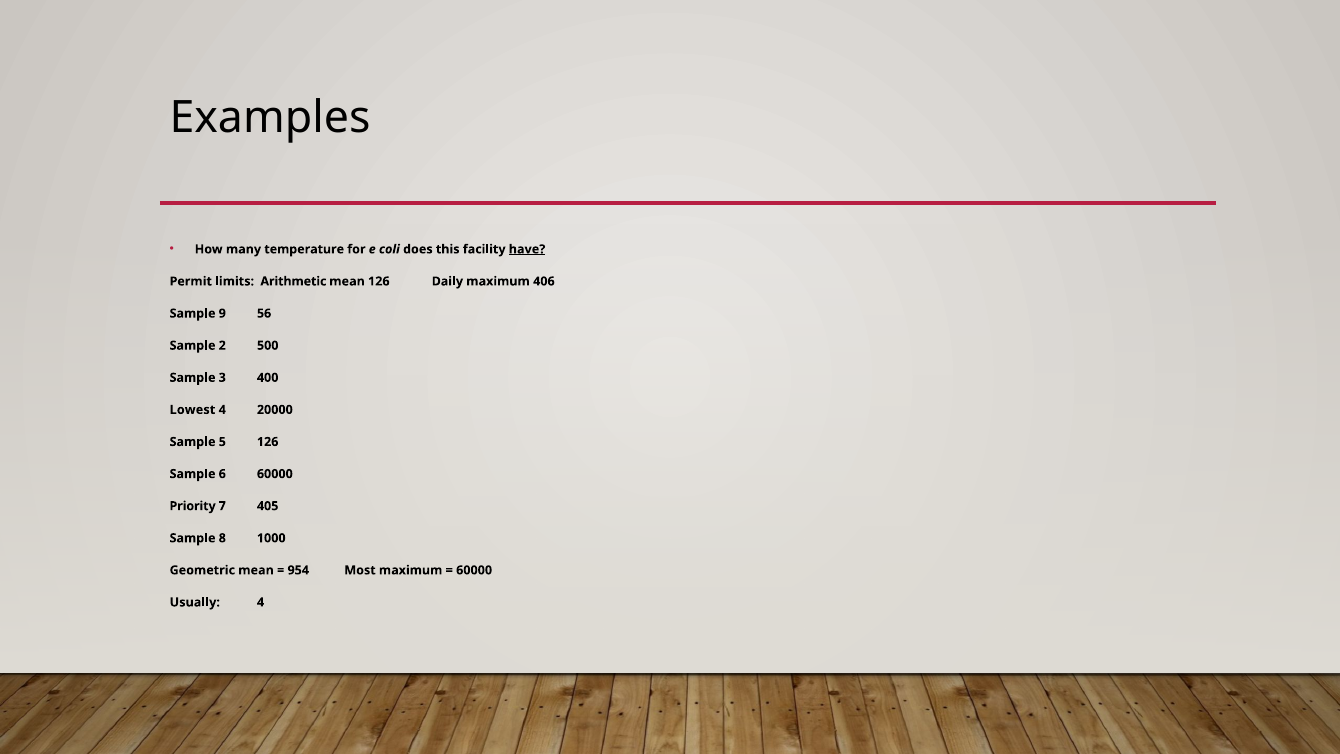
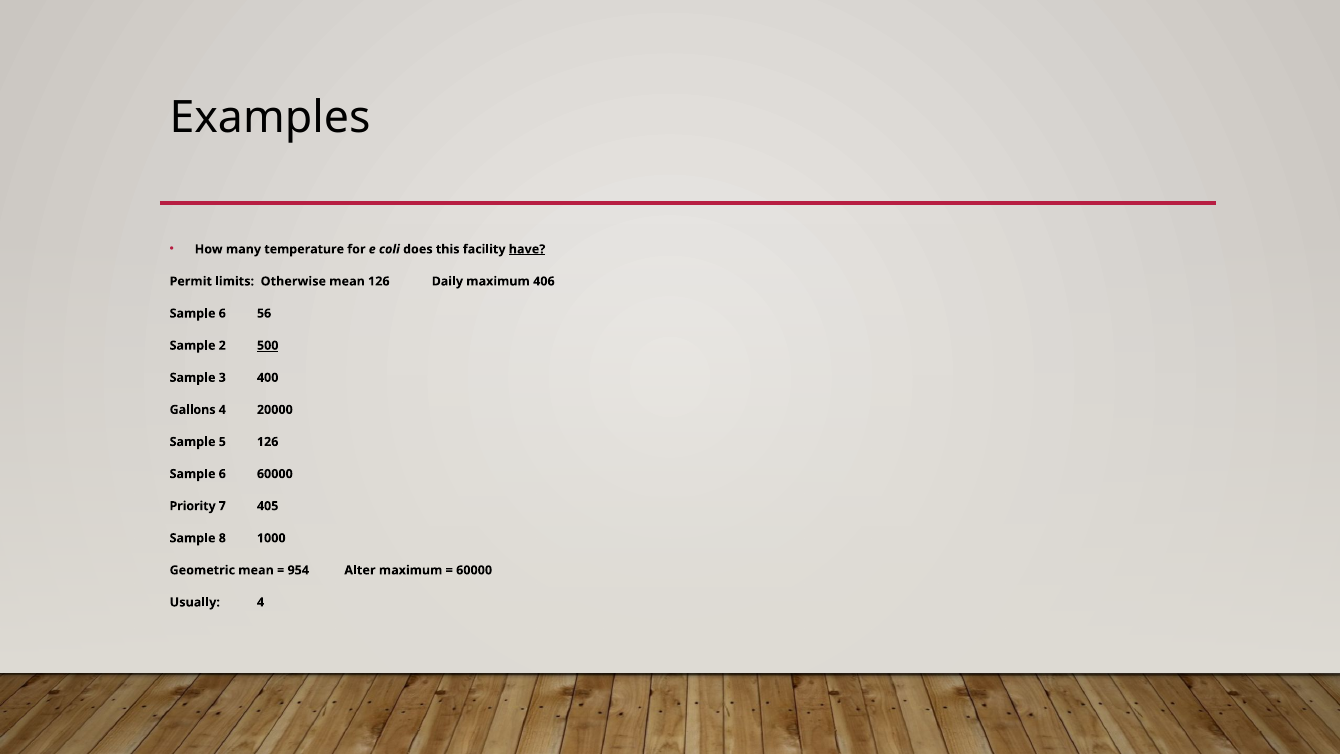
Arithmetic: Arithmetic -> Otherwise
9 at (222, 313): 9 -> 6
500 underline: none -> present
Lowest: Lowest -> Gallons
Most: Most -> Alter
